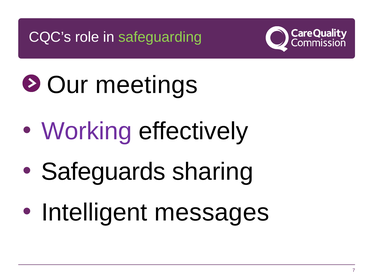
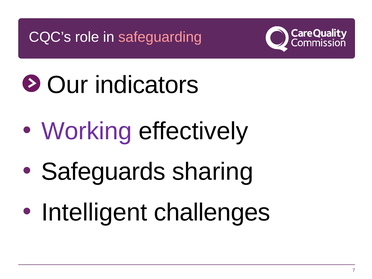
safeguarding colour: light green -> pink
meetings: meetings -> indicators
messages: messages -> challenges
